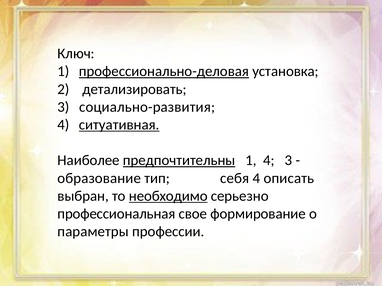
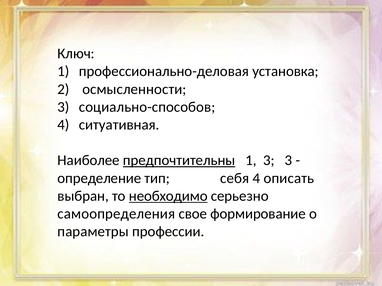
профессионально-деловая underline: present -> none
детализировать: детализировать -> осмысленности
социально-развития: социально-развития -> социально-способов
ситуативная underline: present -> none
1 4: 4 -> 3
образование: образование -> определение
профессиональная: профессиональная -> самоопределения
